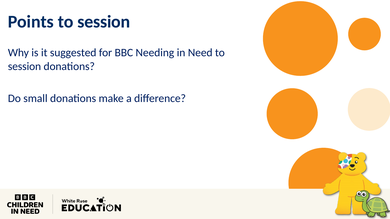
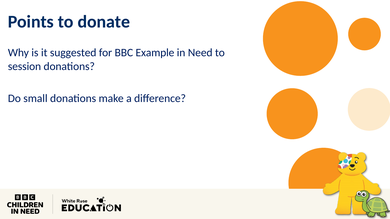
Points to session: session -> donate
Needing: Needing -> Example
